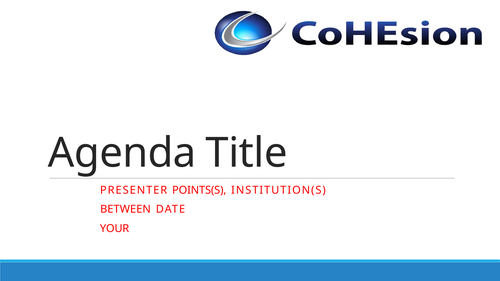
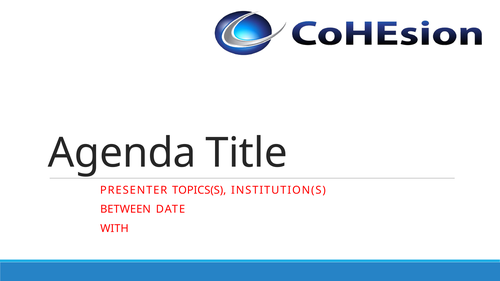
POINTS(S: POINTS(S -> TOPICS(S
YOUR: YOUR -> WITH
